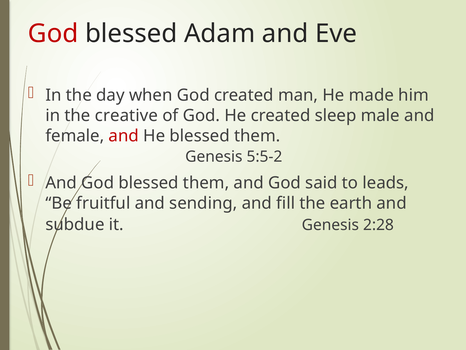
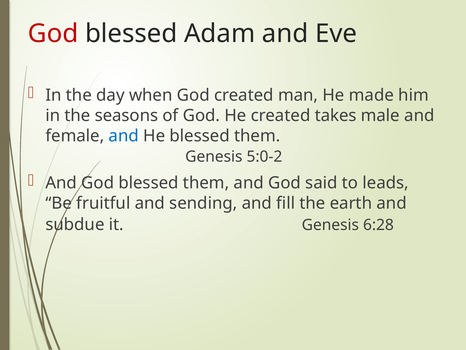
creative: creative -> seasons
sleep: sleep -> takes
and at (124, 136) colour: red -> blue
5:5-2: 5:5-2 -> 5:0-2
2:28: 2:28 -> 6:28
